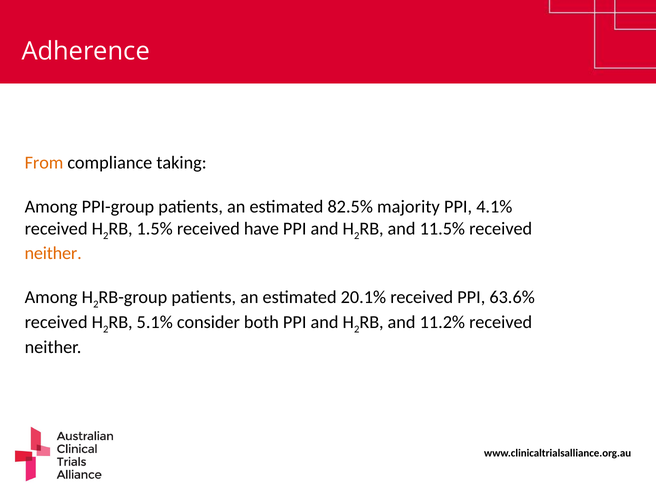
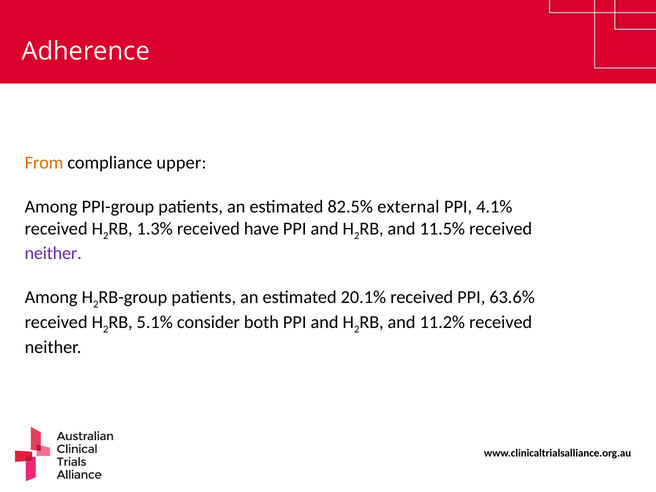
taking: taking -> upper
majority: majority -> external
1.5%: 1.5% -> 1.3%
neither at (53, 253) colour: orange -> purple
